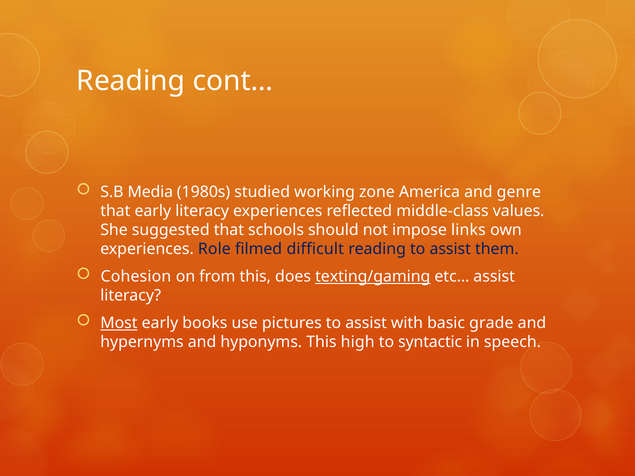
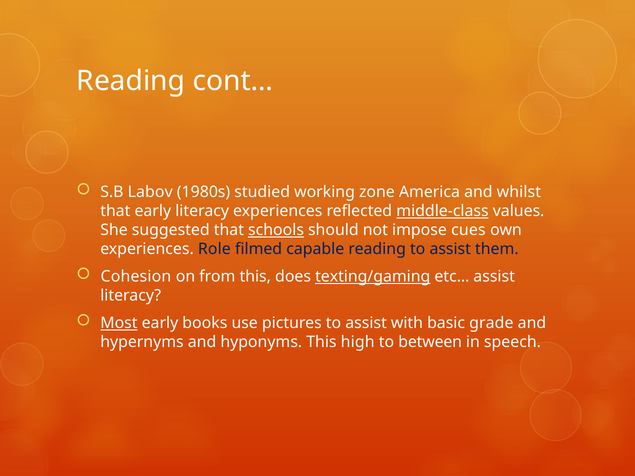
Media: Media -> Labov
genre: genre -> whilst
middle-class underline: none -> present
schools underline: none -> present
links: links -> cues
difficult: difficult -> capable
syntactic: syntactic -> between
